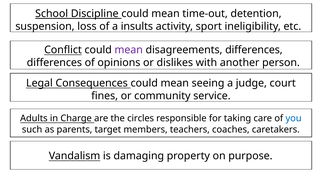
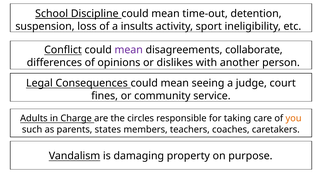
disagreements differences: differences -> collaborate
you colour: blue -> orange
target: target -> states
